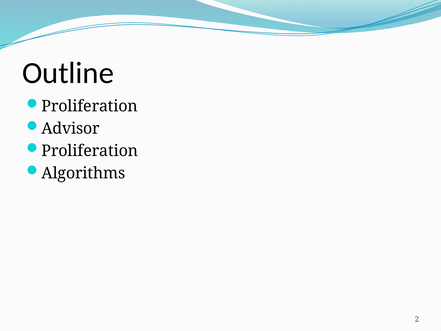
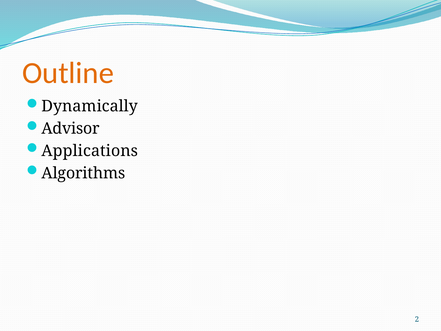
Outline colour: black -> orange
Proliferation at (90, 106): Proliferation -> Dynamically
Proliferation at (90, 151): Proliferation -> Applications
